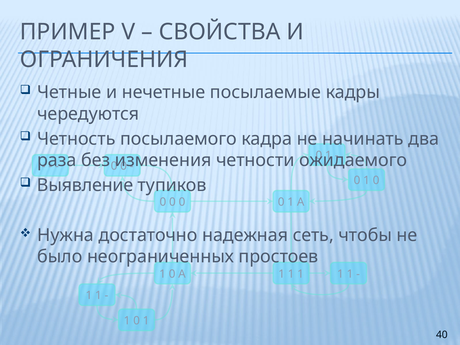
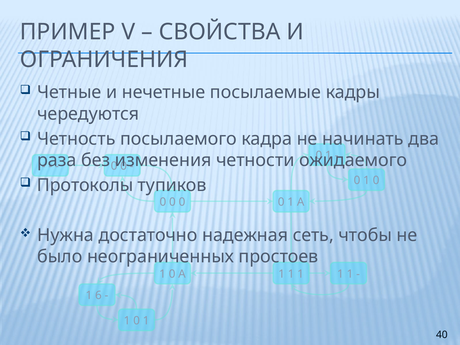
Выявление: Выявление -> Протоколы
1 at (98, 295): 1 -> 6
